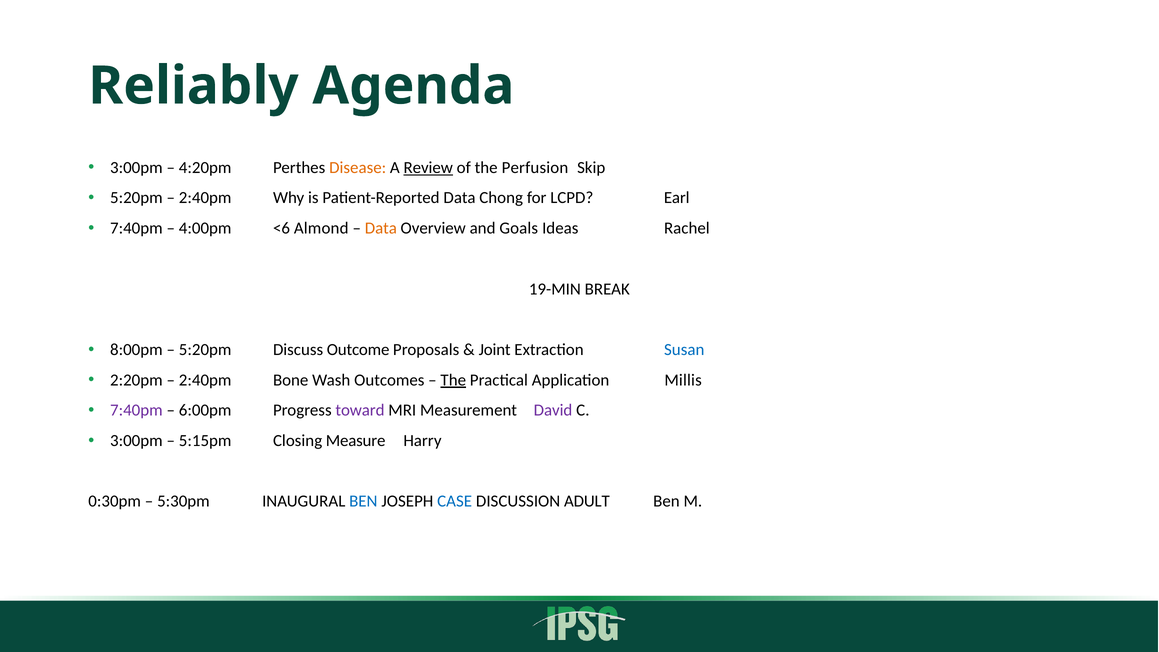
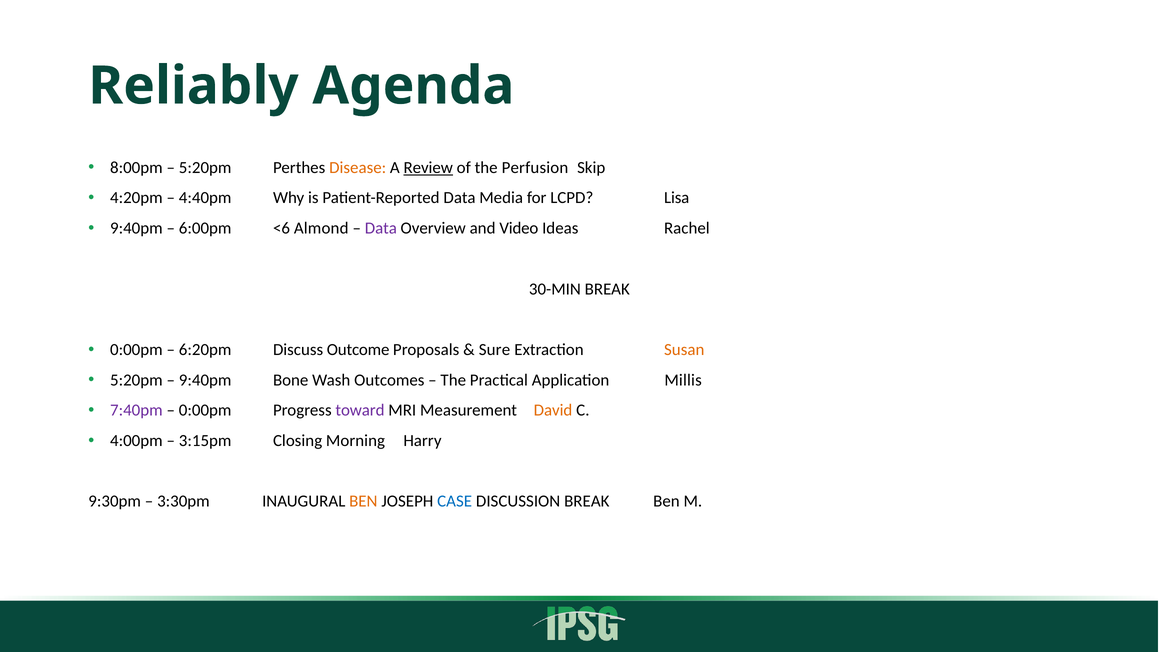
3:00pm at (136, 168): 3:00pm -> 8:00pm
4:20pm at (205, 168): 4:20pm -> 5:20pm
5:20pm at (136, 198): 5:20pm -> 4:20pm
2:40pm at (205, 198): 2:40pm -> 4:40pm
Chong: Chong -> Media
Earl: Earl -> Lisa
7:40pm at (136, 228): 7:40pm -> 9:40pm
4:00pm: 4:00pm -> 6:00pm
Data at (381, 228) colour: orange -> purple
Goals: Goals -> Video
19-MIN: 19-MIN -> 30-MIN
8:00pm at (136, 350): 8:00pm -> 0:00pm
5:20pm at (205, 350): 5:20pm -> 6:20pm
Joint: Joint -> Sure
Susan colour: blue -> orange
2:20pm at (136, 380): 2:20pm -> 5:20pm
2:40pm at (205, 380): 2:40pm -> 9:40pm
The at (453, 380) underline: present -> none
6:00pm at (205, 410): 6:00pm -> 0:00pm
David colour: purple -> orange
3:00pm at (136, 441): 3:00pm -> 4:00pm
5:15pm: 5:15pm -> 3:15pm
Measure: Measure -> Morning
0:30pm: 0:30pm -> 9:30pm
5:30pm: 5:30pm -> 3:30pm
BEN at (363, 501) colour: blue -> orange
DISCUSSION ADULT: ADULT -> BREAK
